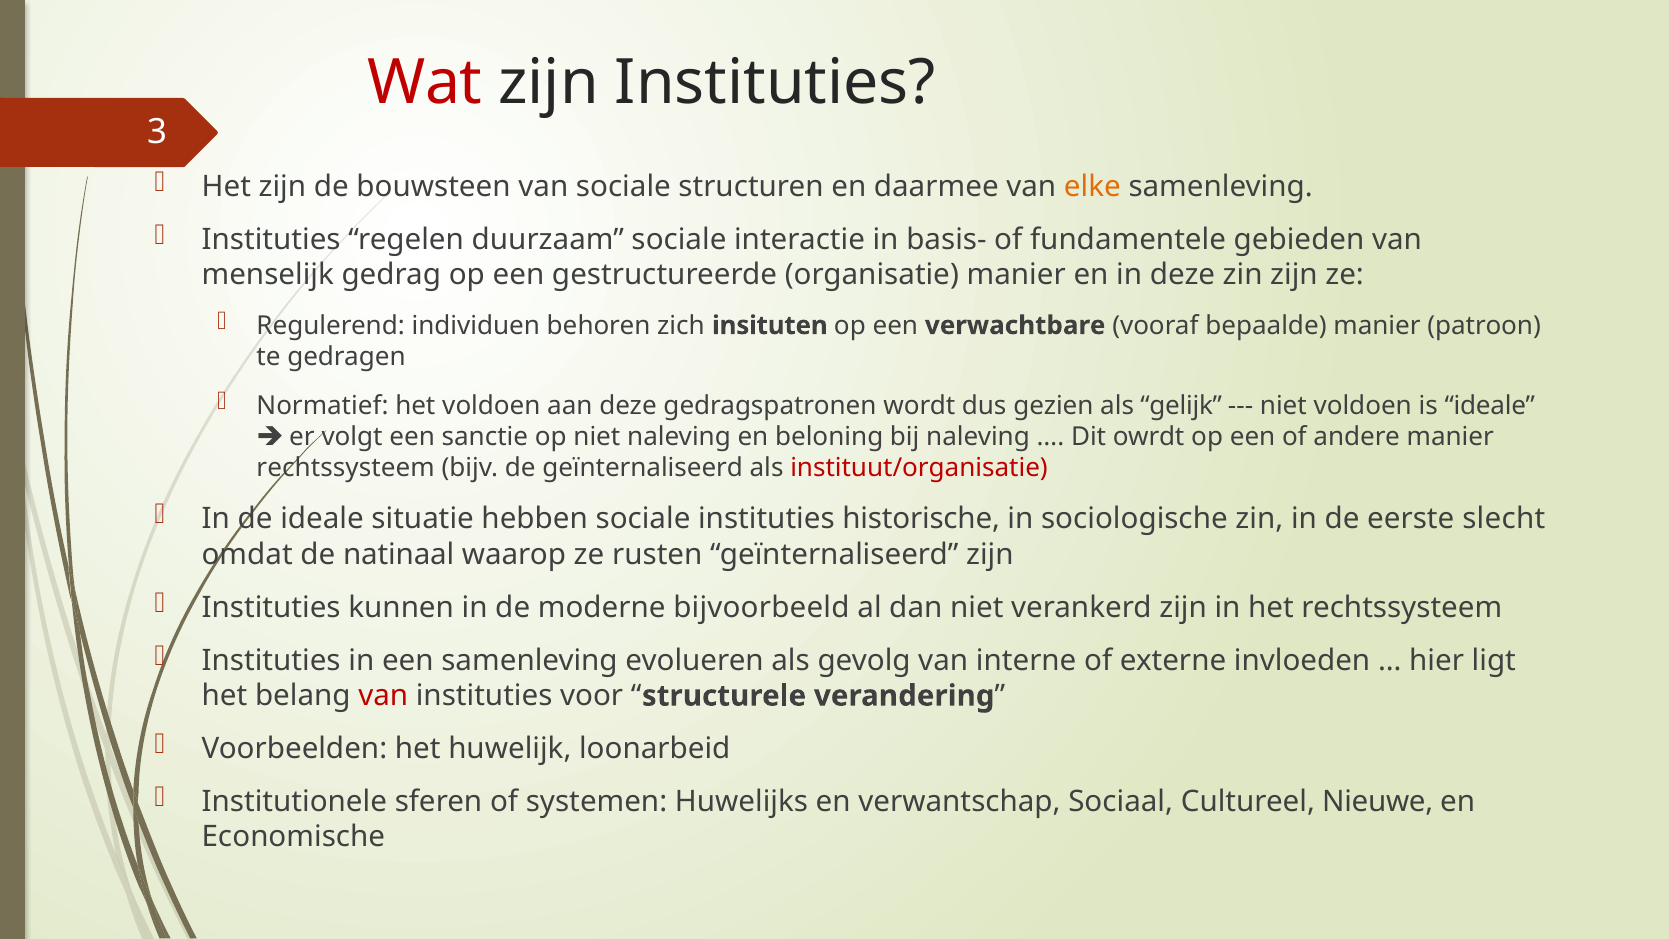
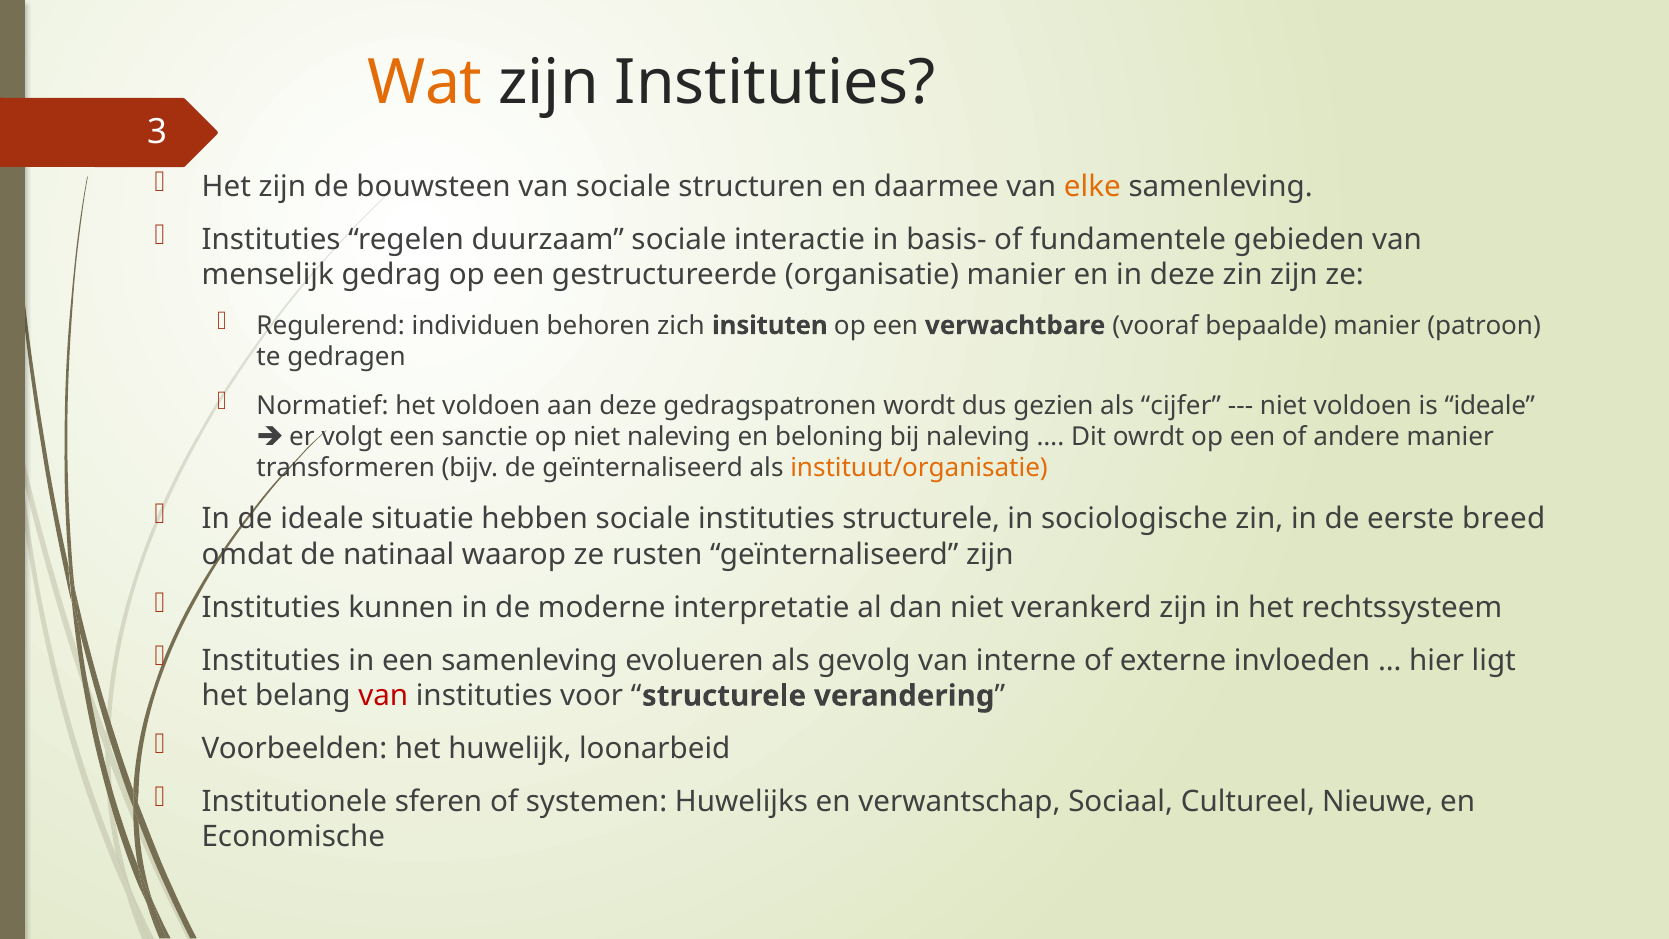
Wat colour: red -> orange
gelijk: gelijk -> cijfer
rechtssysteem at (346, 468): rechtssysteem -> transformeren
instituut/organisatie colour: red -> orange
instituties historische: historische -> structurele
slecht: slecht -> breed
bijvoorbeeld: bijvoorbeeld -> interpretatie
